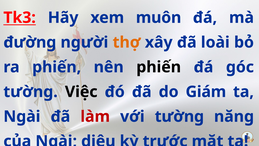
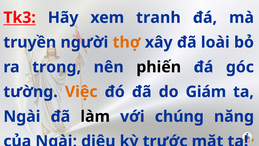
muôn: muôn -> tranh
đường: đường -> truyền
ra phiến: phiến -> trong
Việc colour: black -> orange
làm colour: red -> black
với tường: tường -> chúng
